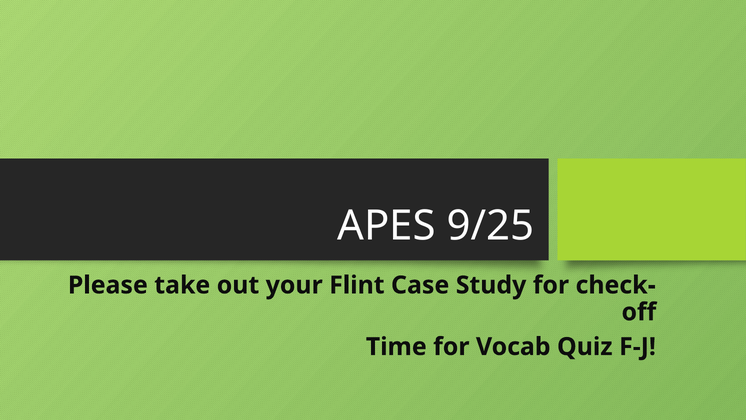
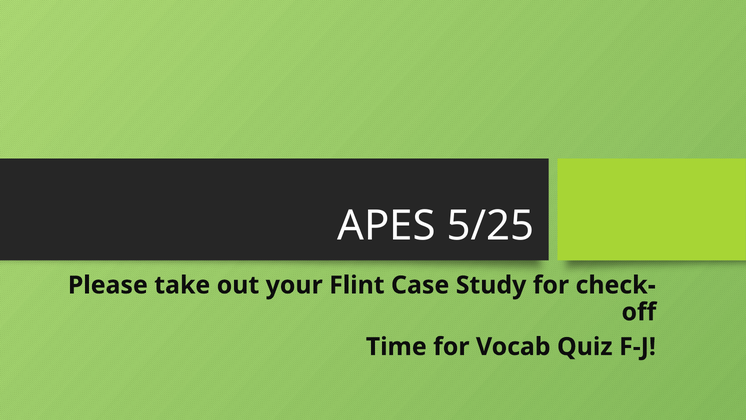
9/25: 9/25 -> 5/25
